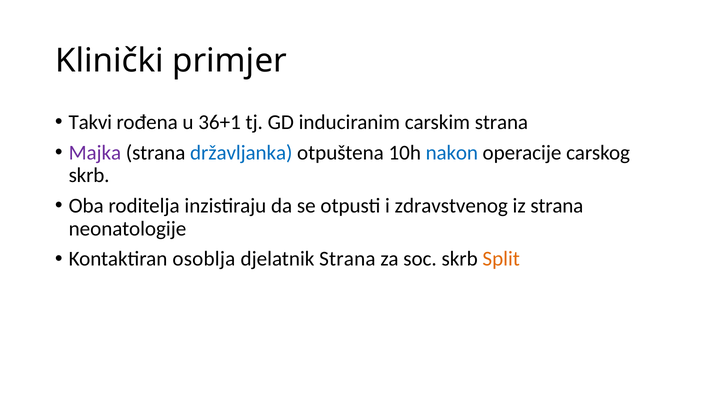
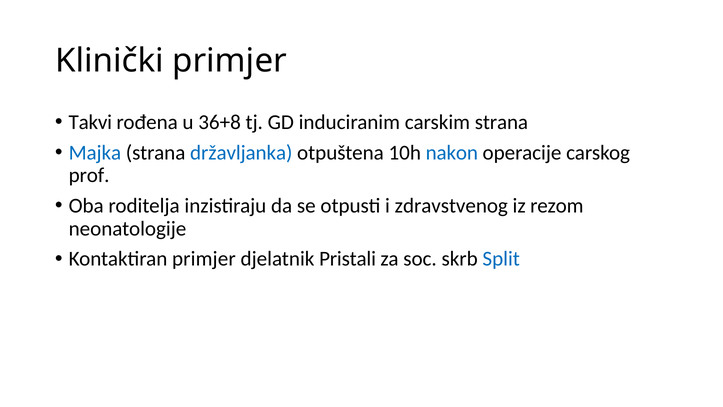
36+1: 36+1 -> 36+8
Majka colour: purple -> blue
skrb at (89, 175): skrb -> prof
iz strana: strana -> rezom
Kontaktiran osoblja: osoblja -> primjer
djelatnik Strana: Strana -> Pristali
Split colour: orange -> blue
